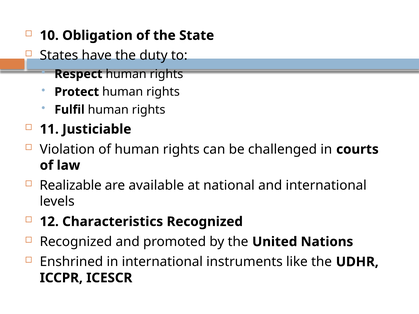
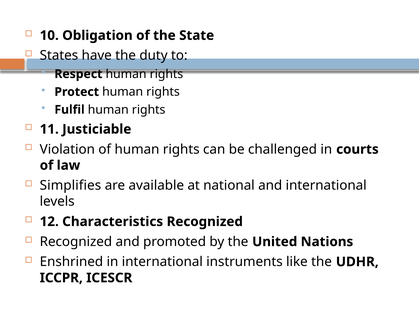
Realizable: Realizable -> Simplifies
